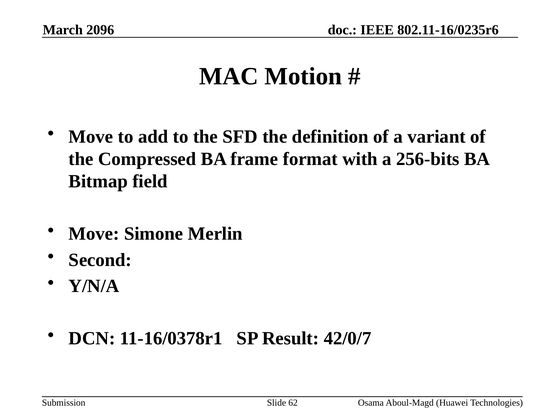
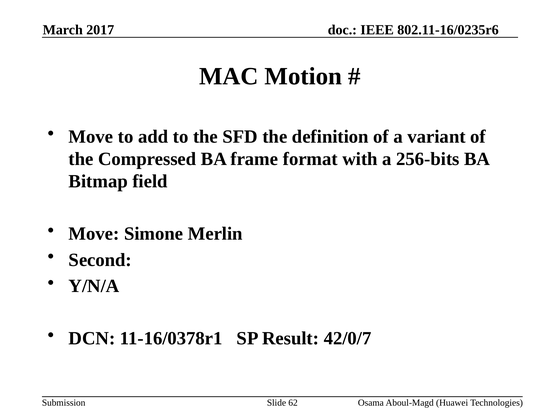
2096: 2096 -> 2017
